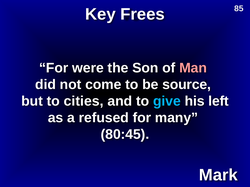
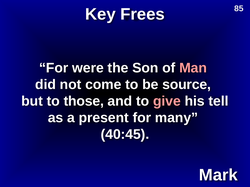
cities: cities -> those
give colour: light blue -> pink
left: left -> tell
refused: refused -> present
80:45: 80:45 -> 40:45
